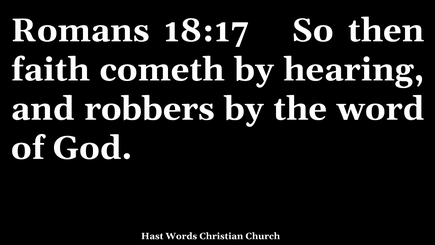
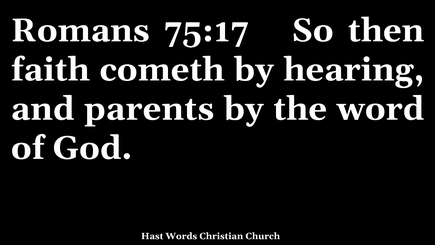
18:17: 18:17 -> 75:17
robbers: robbers -> parents
